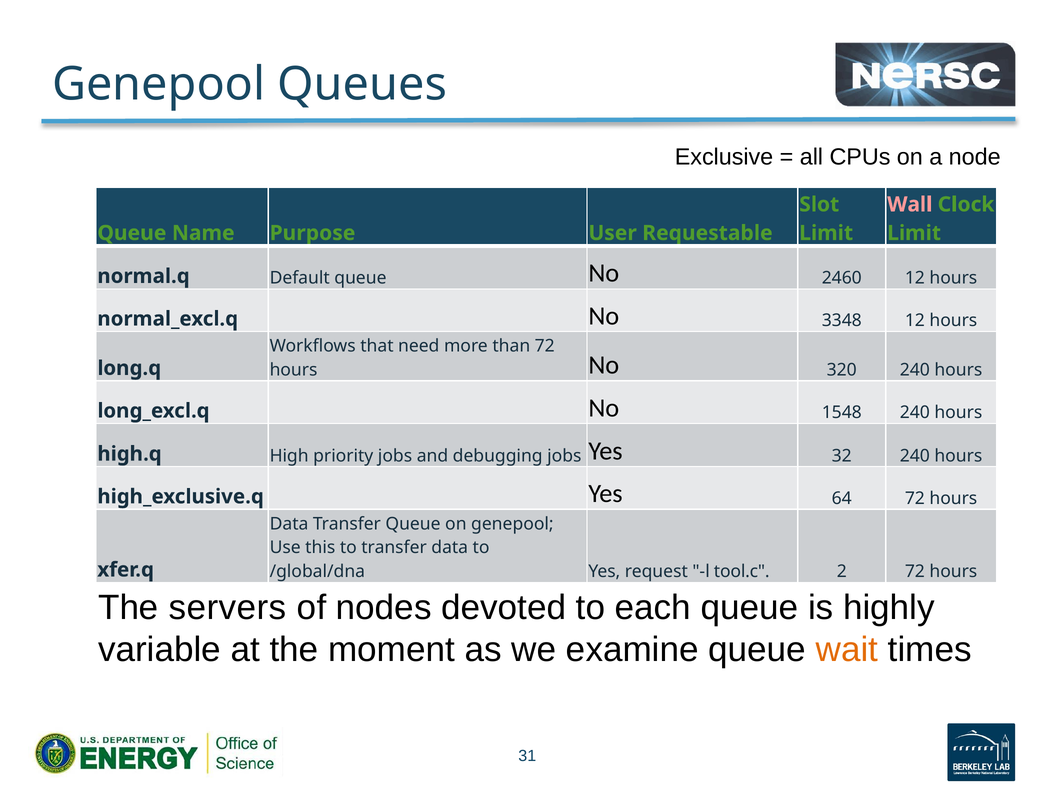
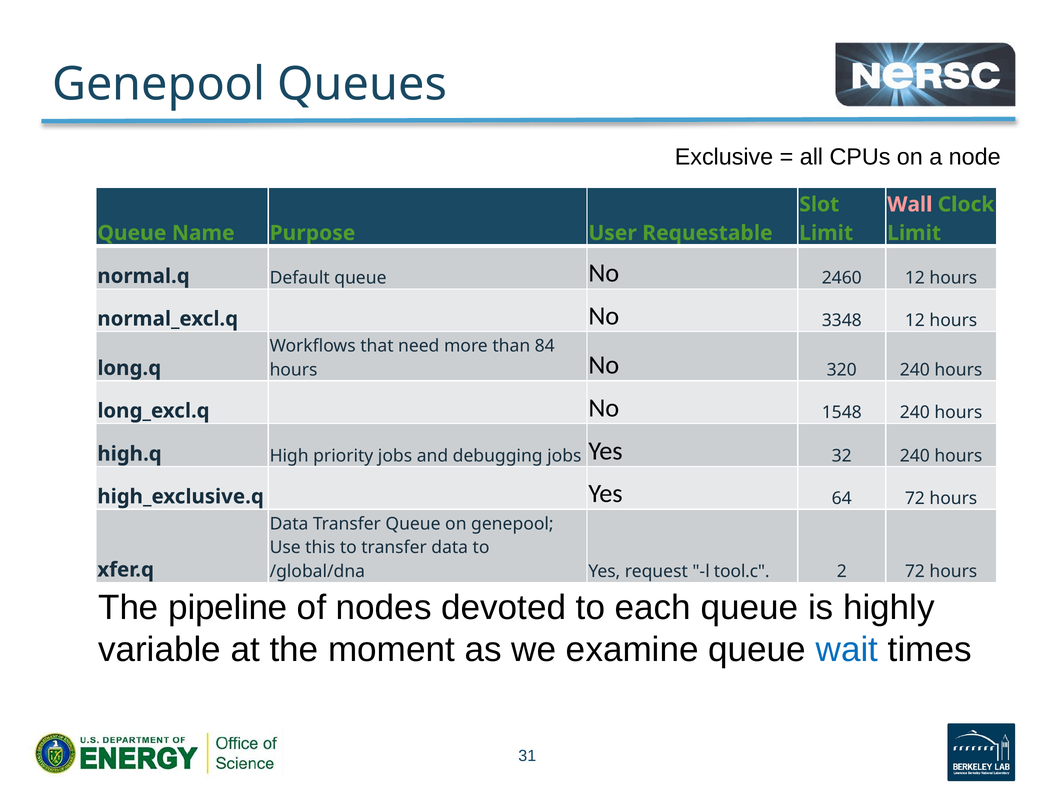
than 72: 72 -> 84
servers: servers -> pipeline
wait colour: orange -> blue
